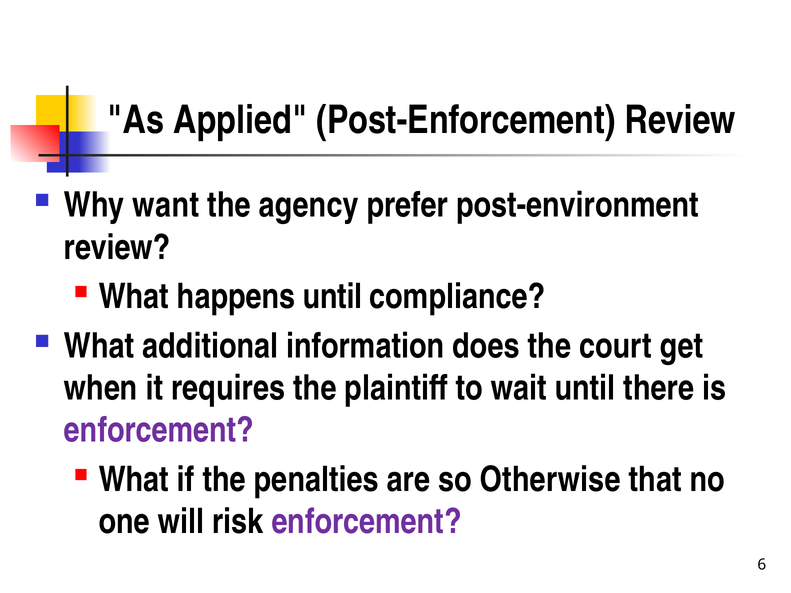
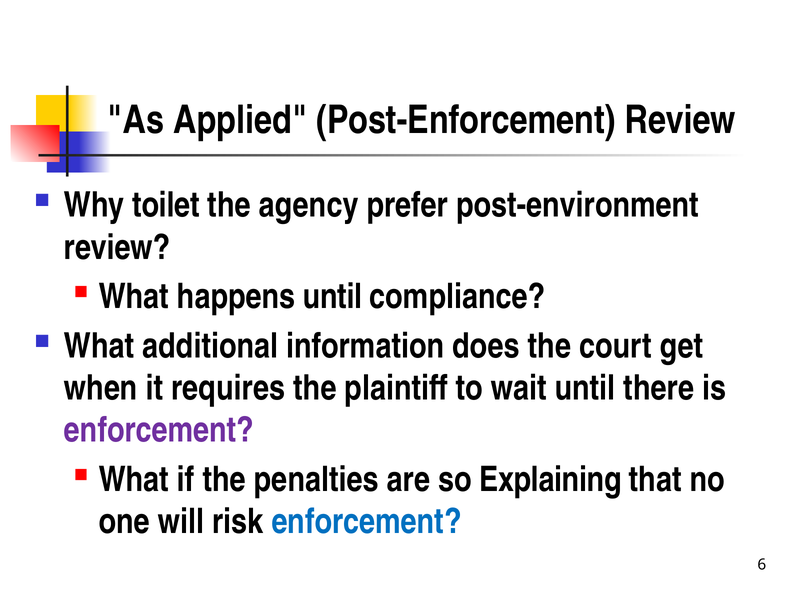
want: want -> toilet
Otherwise: Otherwise -> Explaining
enforcement at (367, 522) colour: purple -> blue
